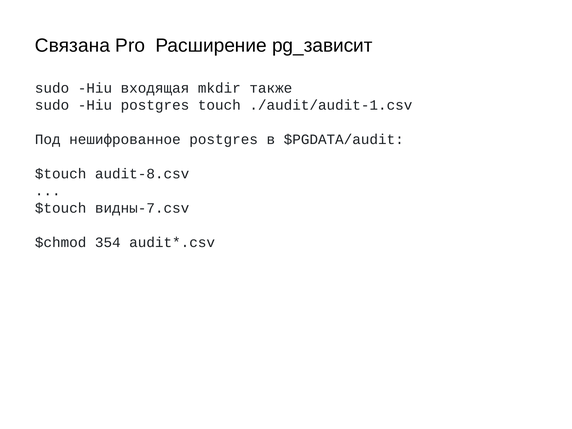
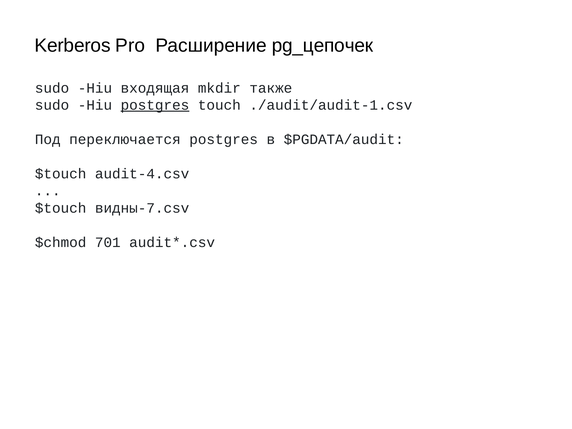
Связана: Связана -> Kerberos
pg_зависит: pg_зависит -> pg_цепочек
postgres at (155, 105) underline: none -> present
нешифрованное: нешифрованное -> переключается
audit-8.csv: audit-8.csv -> audit-4.csv
354: 354 -> 701
